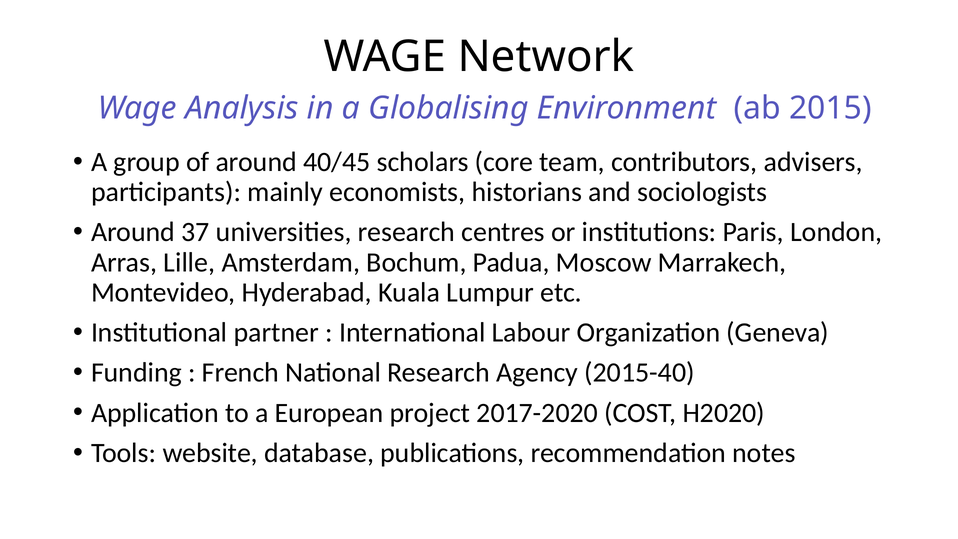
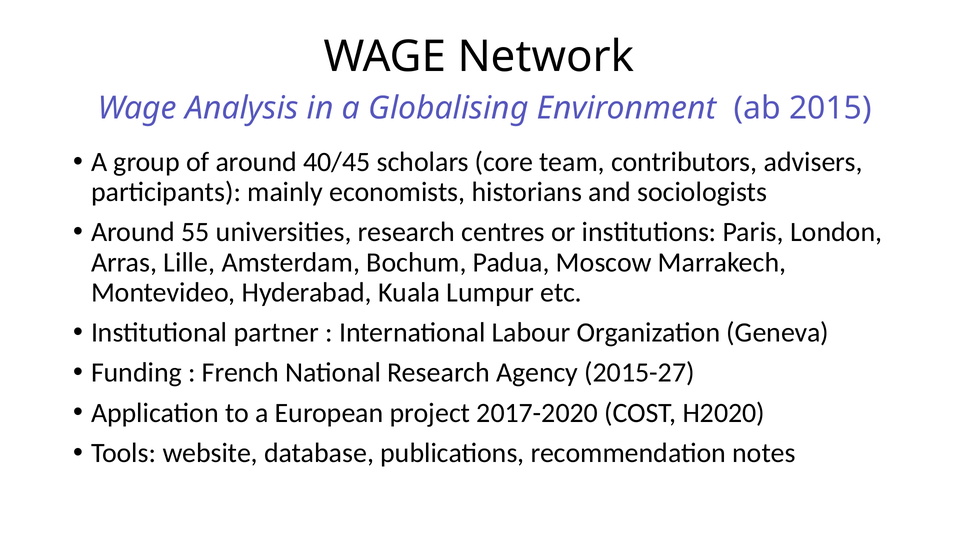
37: 37 -> 55
2015-40: 2015-40 -> 2015-27
